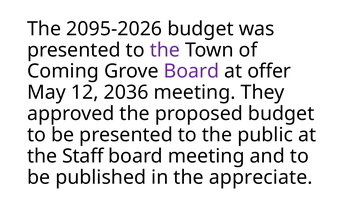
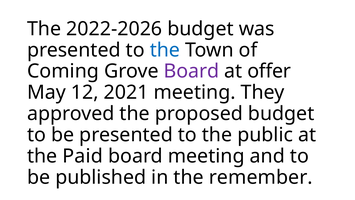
2095-2026: 2095-2026 -> 2022-2026
the at (165, 50) colour: purple -> blue
2036: 2036 -> 2021
Staff: Staff -> Paid
appreciate: appreciate -> remember
